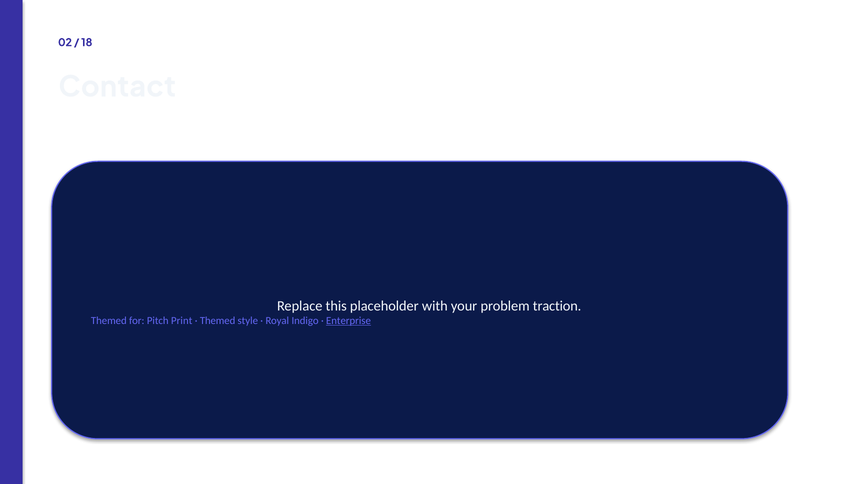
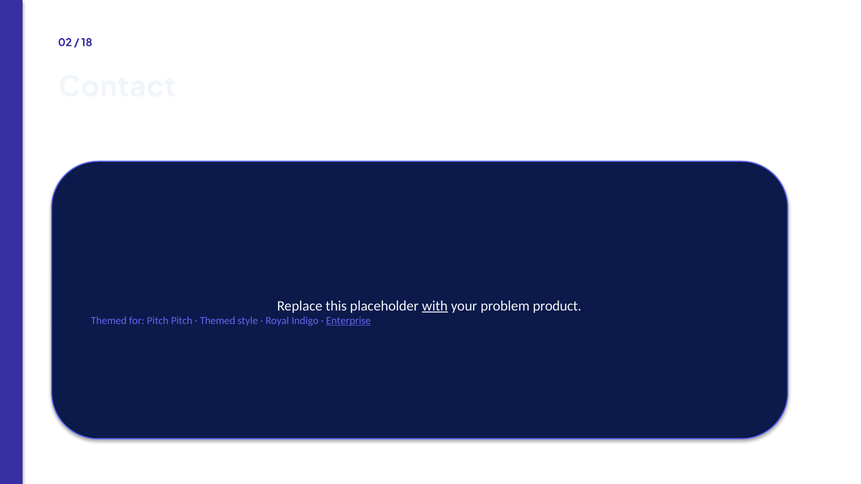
with underline: none -> present
traction: traction -> product
Pitch Print: Print -> Pitch
